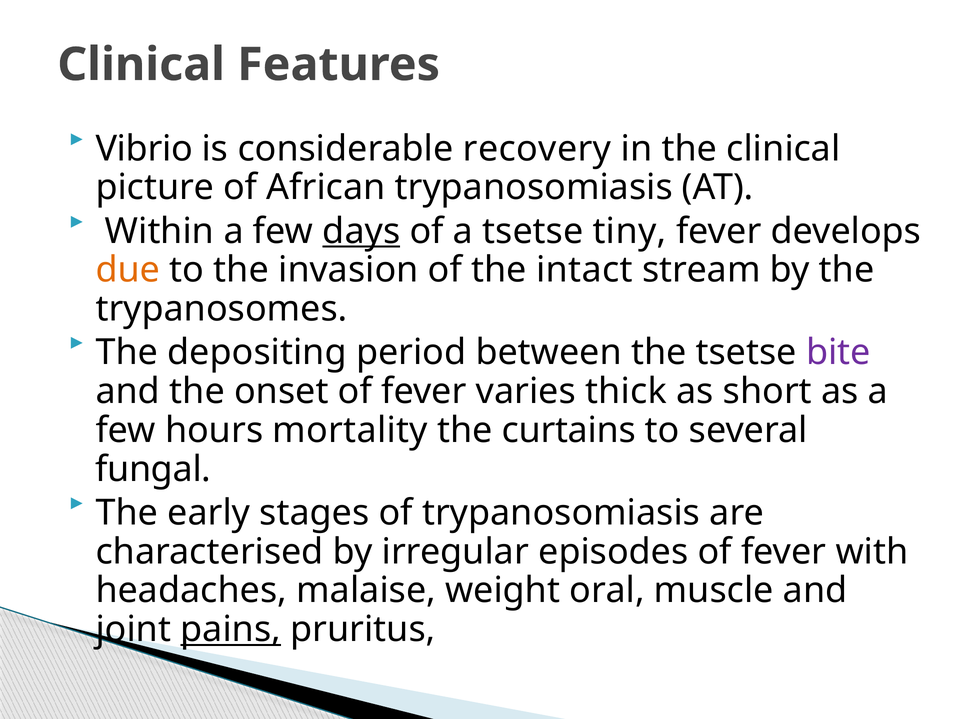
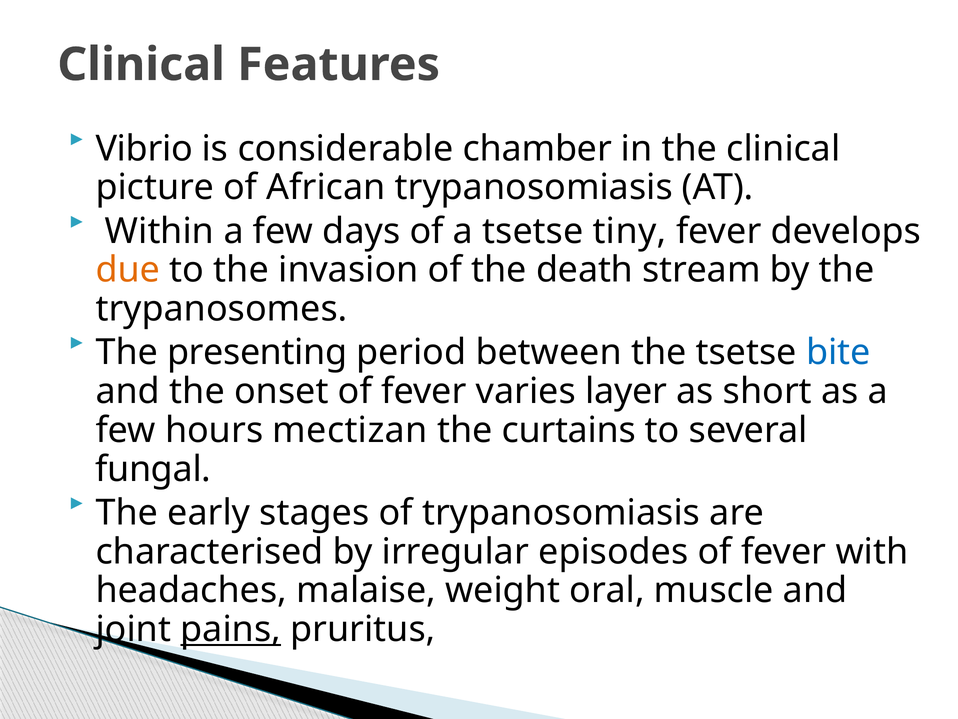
recovery: recovery -> chamber
days underline: present -> none
intact: intact -> death
depositing: depositing -> presenting
bite colour: purple -> blue
thick: thick -> layer
mortality: mortality -> mectizan
